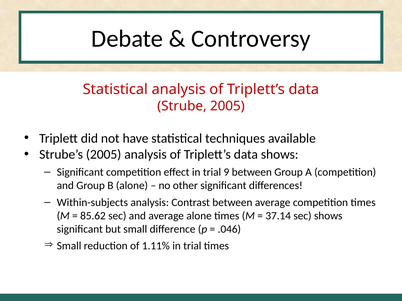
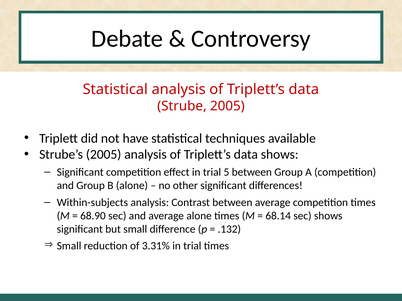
9: 9 -> 5
85.62: 85.62 -> 68.90
37.14: 37.14 -> 68.14
.046: .046 -> .132
1.11%: 1.11% -> 3.31%
